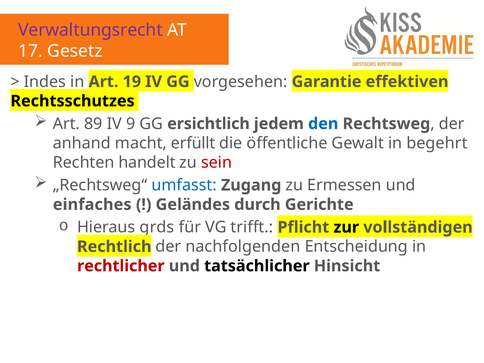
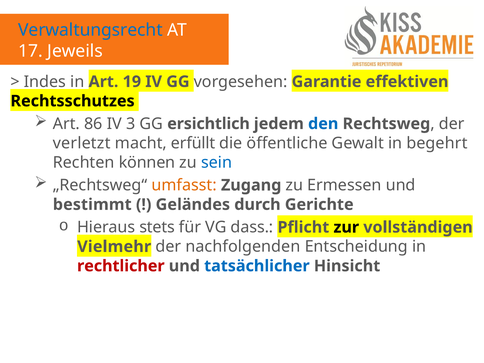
Verwaltungsrecht colour: purple -> blue
Gesetz: Gesetz -> Jeweils
89: 89 -> 86
9: 9 -> 3
anhand: anhand -> verletzt
handelt: handelt -> können
sein colour: red -> blue
umfasst colour: blue -> orange
einfaches: einfaches -> bestimmt
grds: grds -> stets
trifft: trifft -> dass
Rechtlich: Rechtlich -> Vielmehr
tatsächlicher colour: black -> blue
